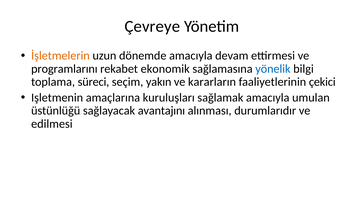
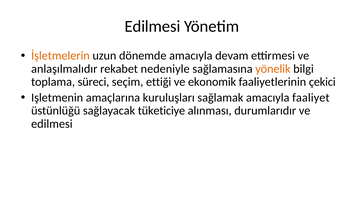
Çevreye at (152, 26): Çevreye -> Edilmesi
programlarını: programlarını -> anlaşılmalıdır
ekonomik: ekonomik -> nedeniyle
yönelik colour: blue -> orange
yakın: yakın -> ettiği
kararların: kararların -> ekonomik
umulan: umulan -> faaliyet
avantajını: avantajını -> tüketiciye
